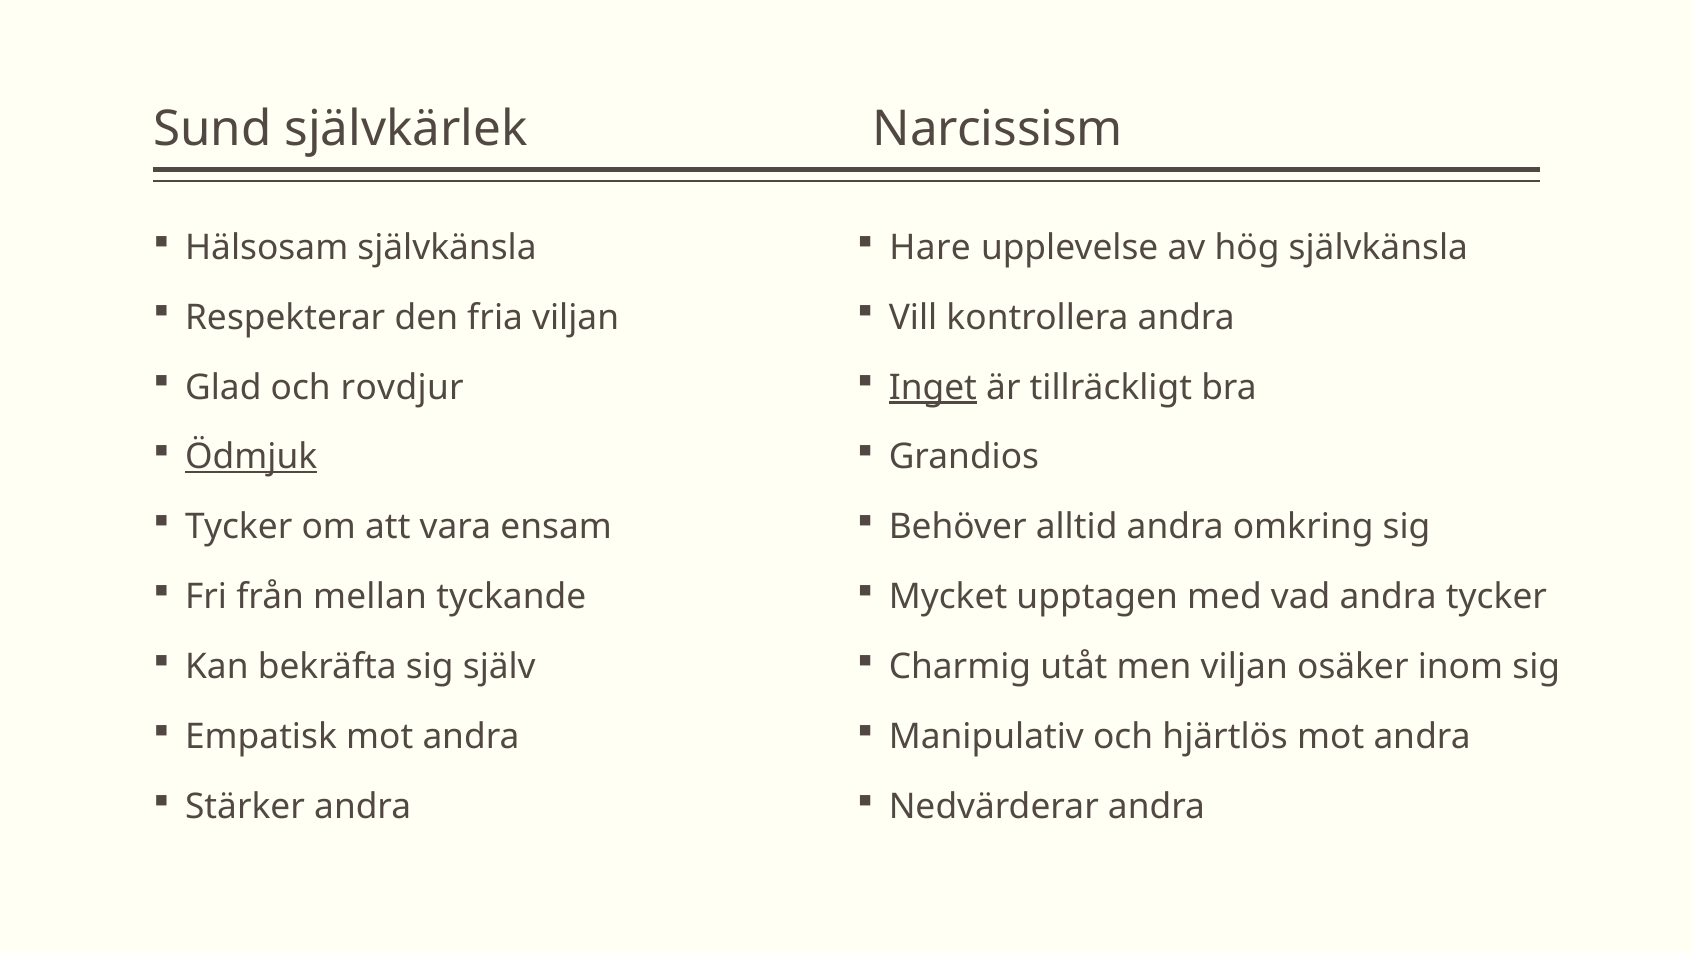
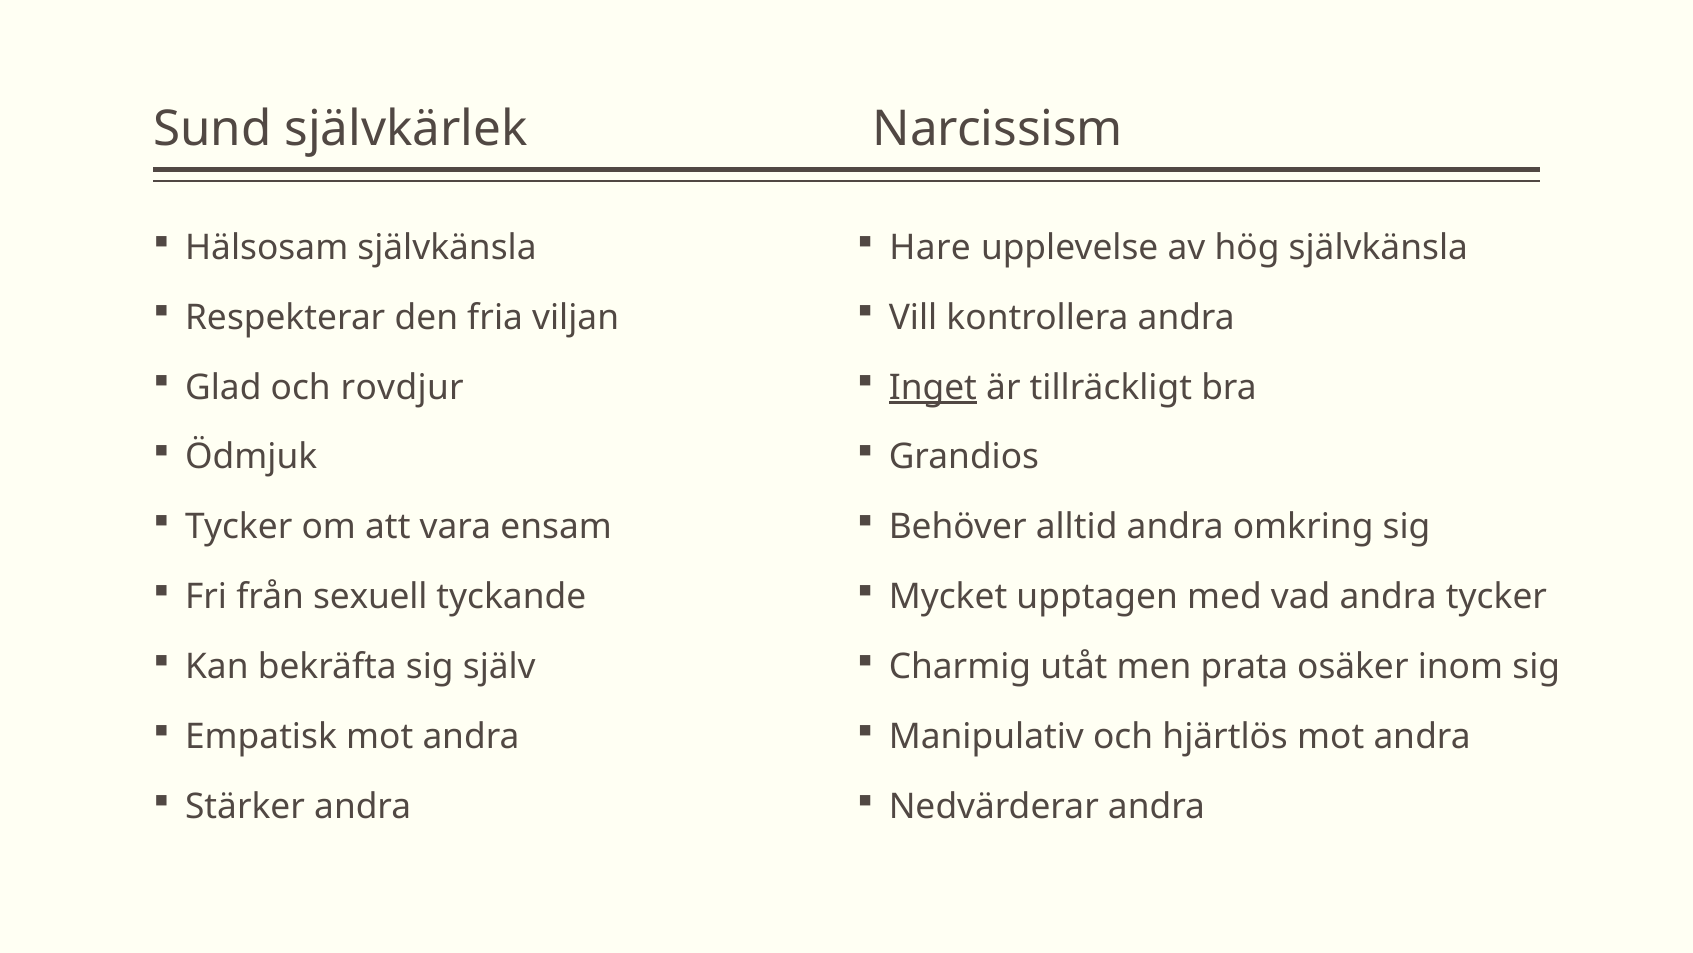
Ödmjuk underline: present -> none
mellan: mellan -> sexuell
men viljan: viljan -> prata
